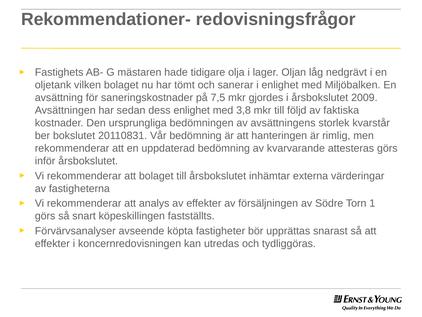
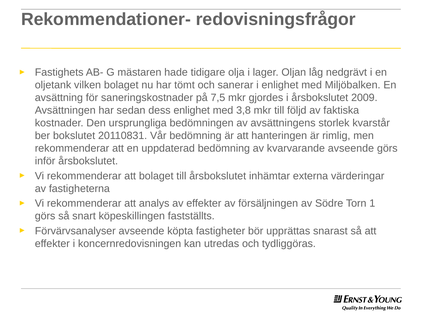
kvarvarande attesteras: attesteras -> avseende
